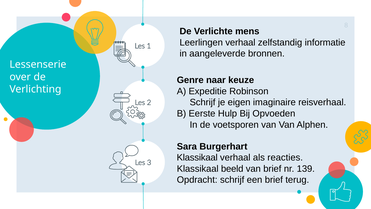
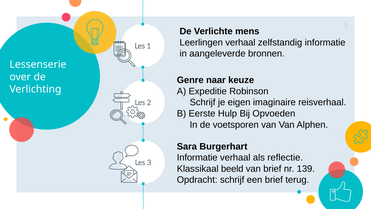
Klassikaal at (197, 157): Klassikaal -> Informatie
reacties: reacties -> reflectie
